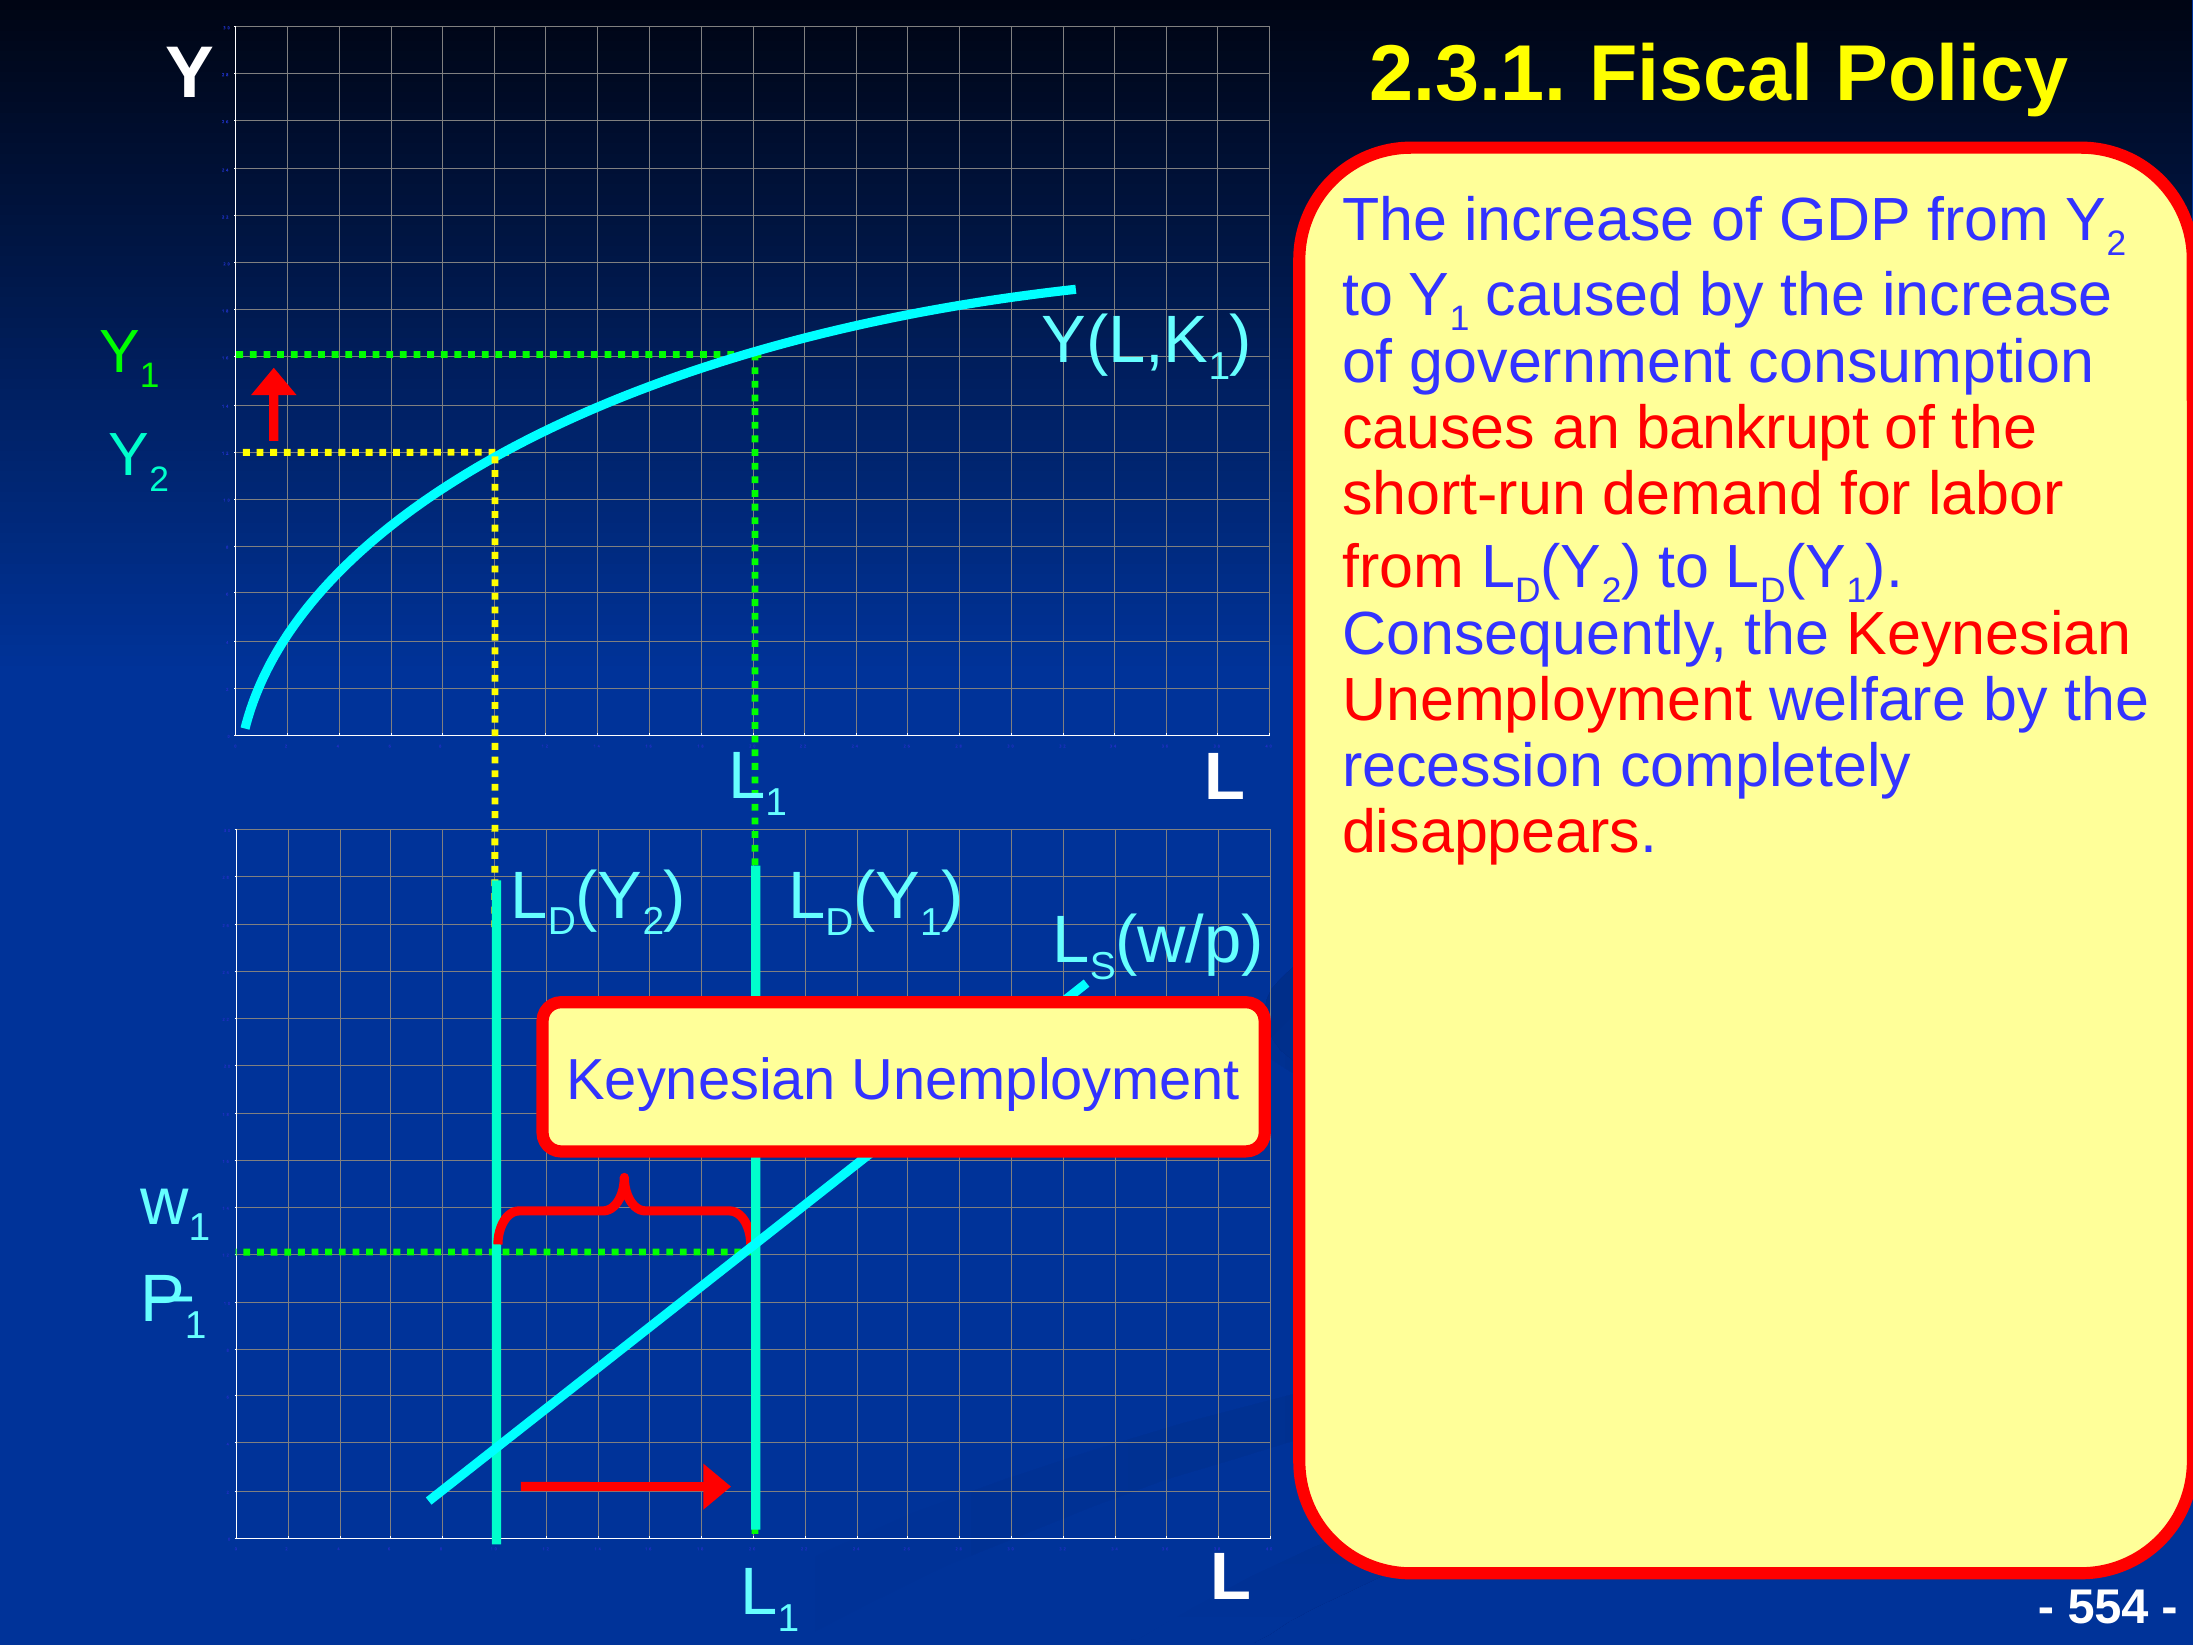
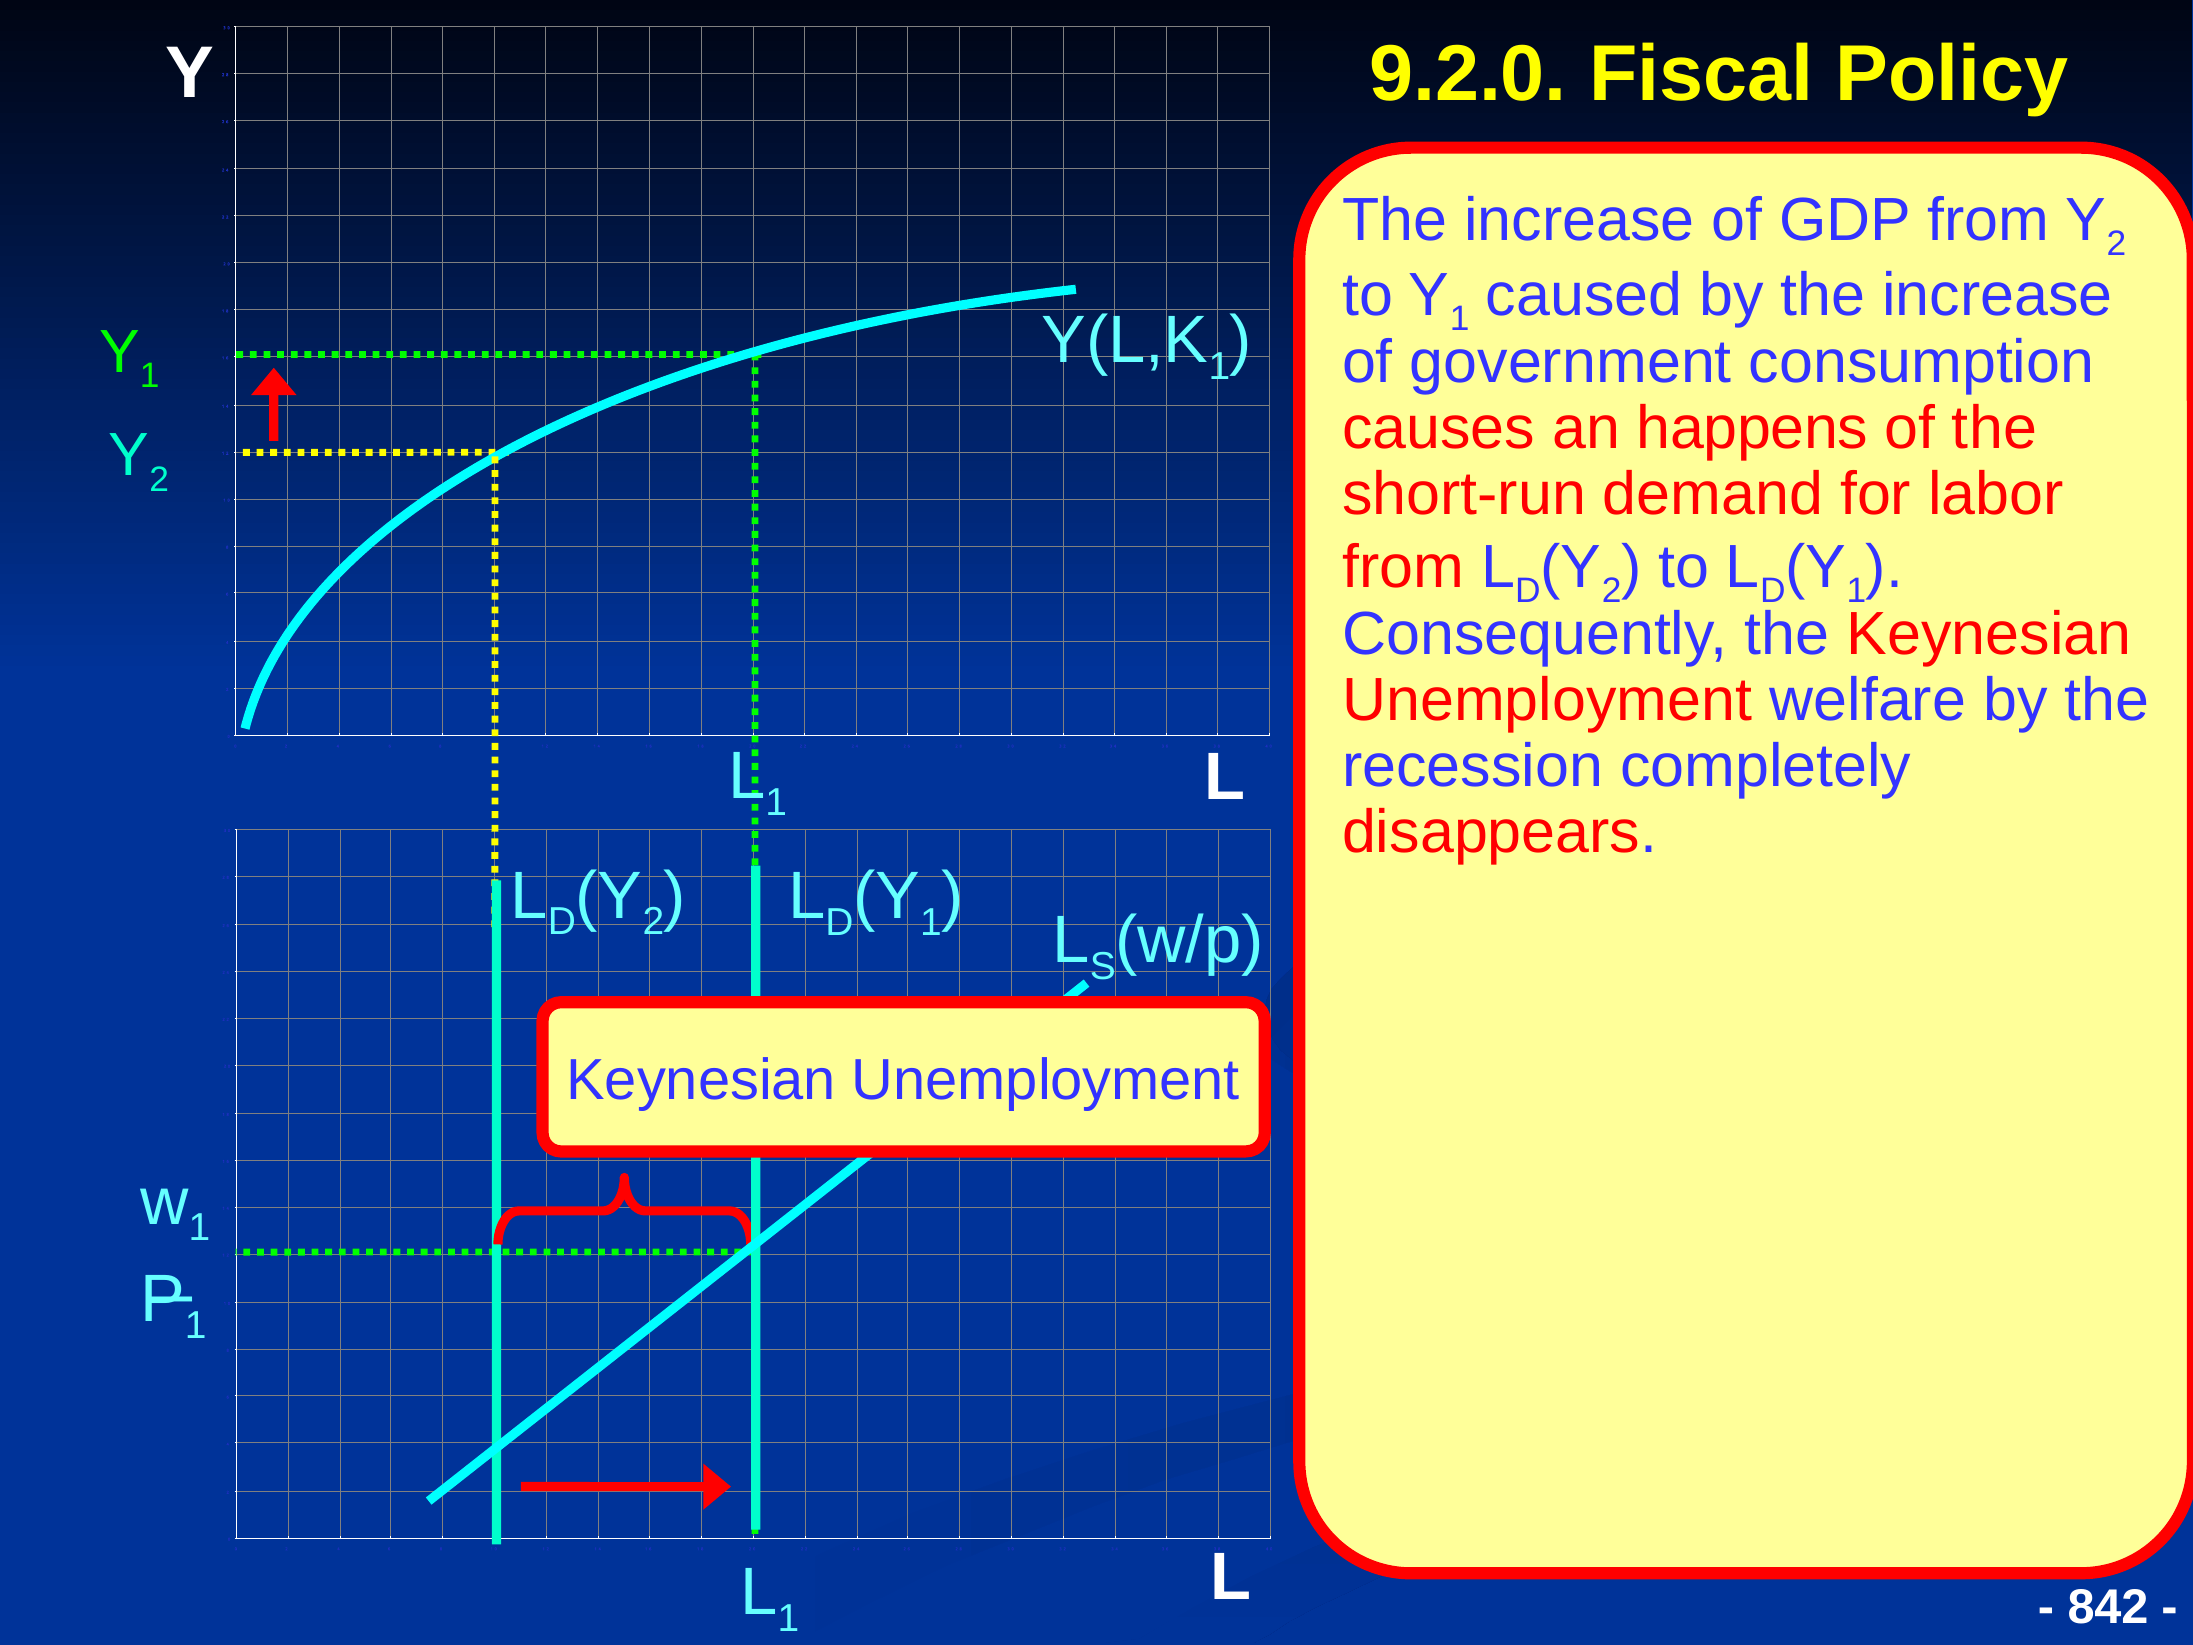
2.3.1: 2.3.1 -> 9.2.0
bankrupt: bankrupt -> happens
554: 554 -> 842
